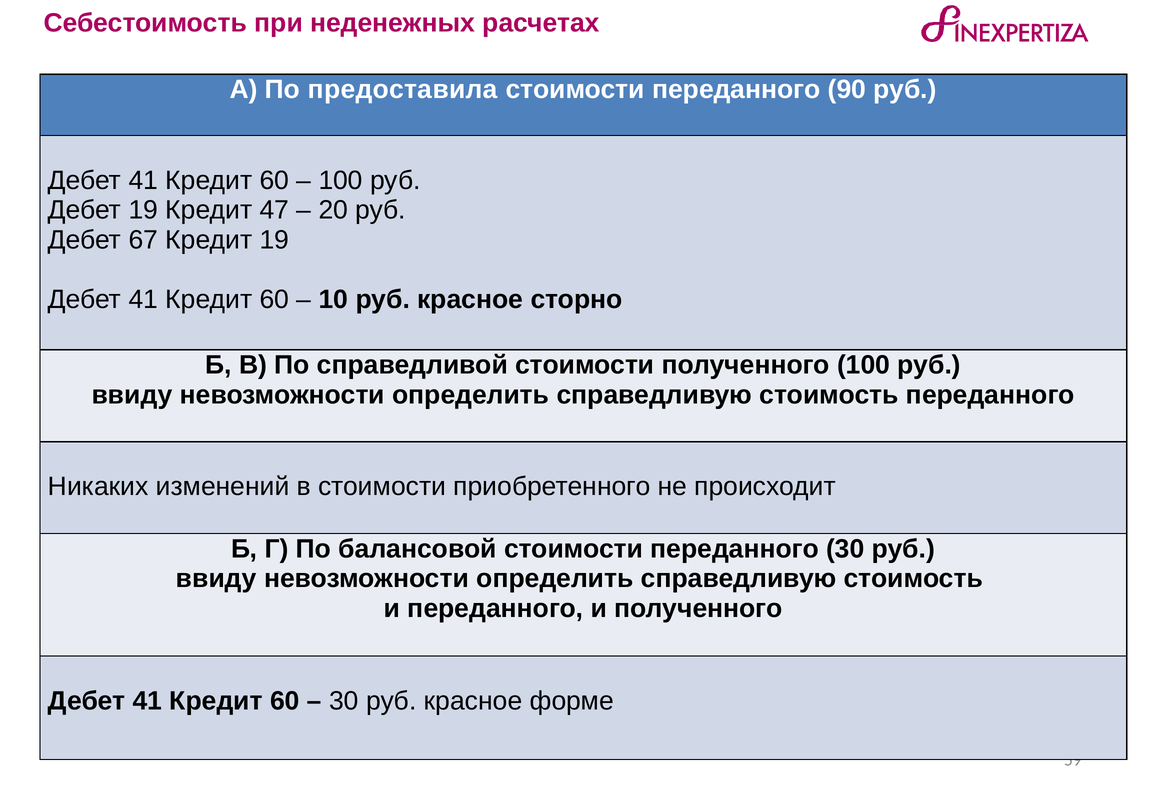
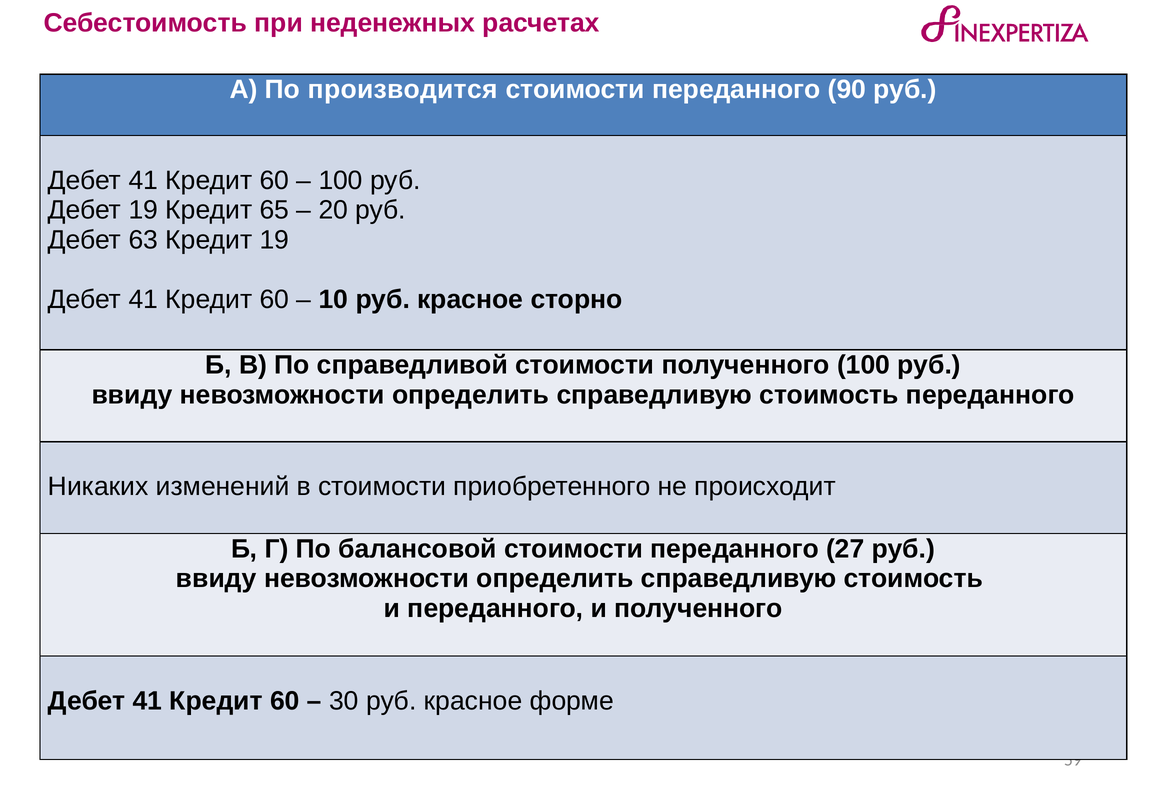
предоставила: предоставила -> производится
47: 47 -> 65
67: 67 -> 63
переданного 30: 30 -> 27
